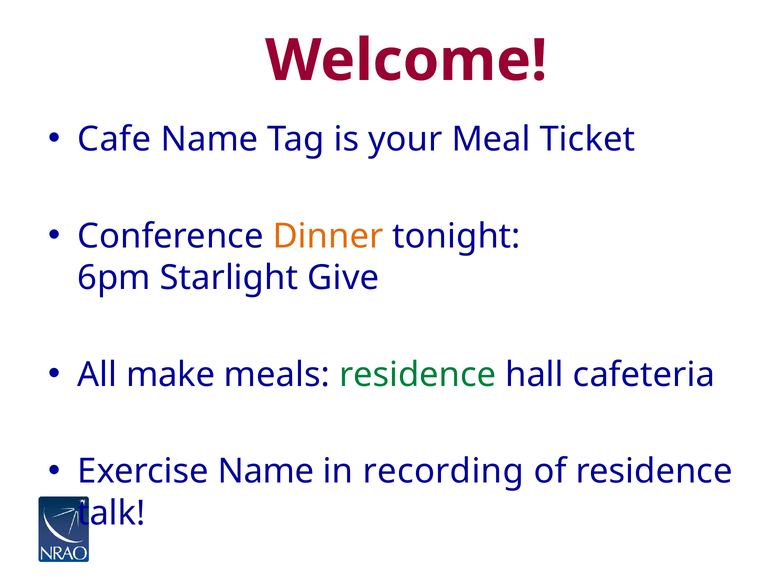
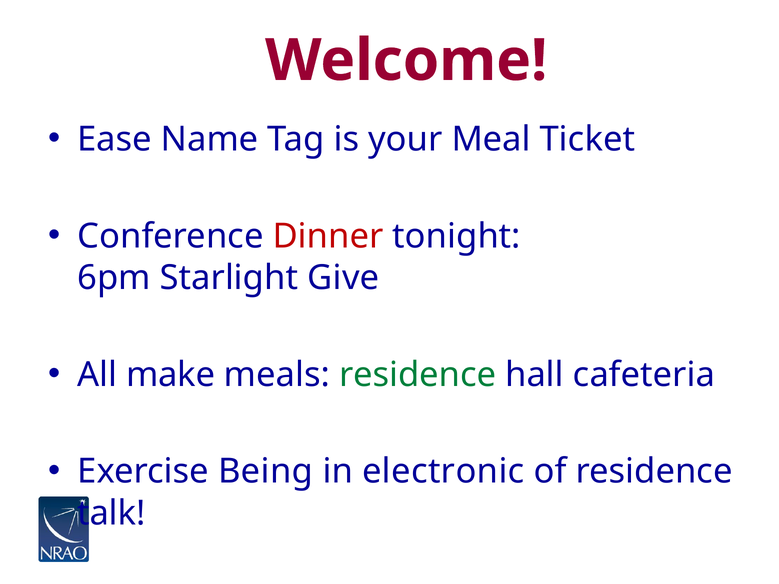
Cafe: Cafe -> Ease
Dinner colour: orange -> red
Exercise Name: Name -> Being
recording: recording -> electronic
